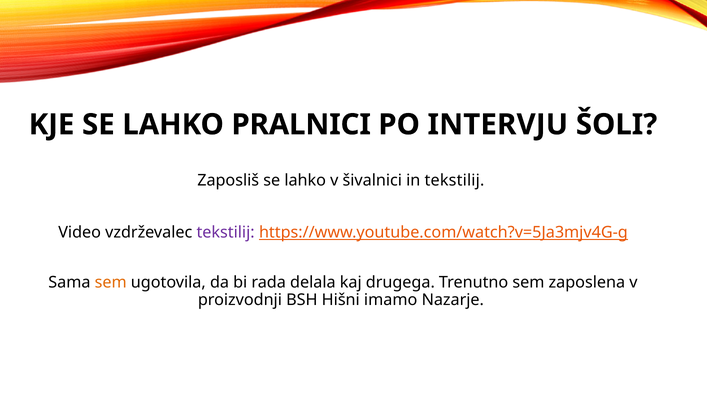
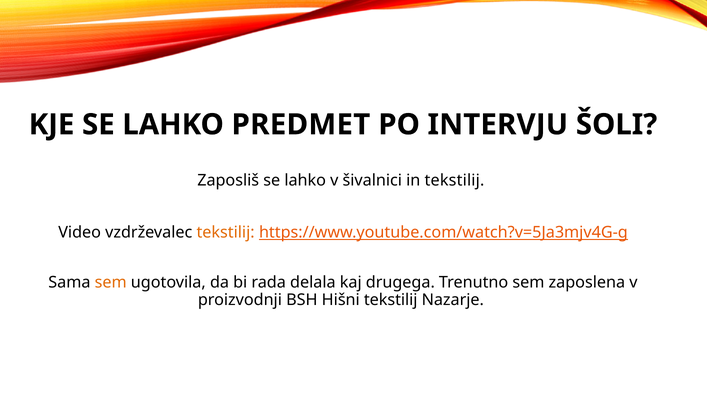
PRALNICI: PRALNICI -> PREDMET
tekstilij at (226, 233) colour: purple -> orange
Hišni imamo: imamo -> tekstilij
